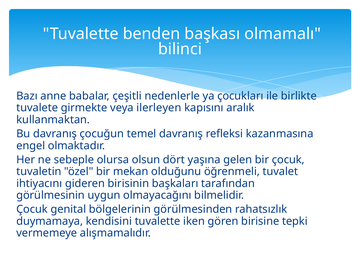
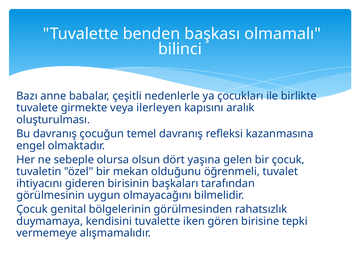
kullanmaktan: kullanmaktan -> oluşturulması
